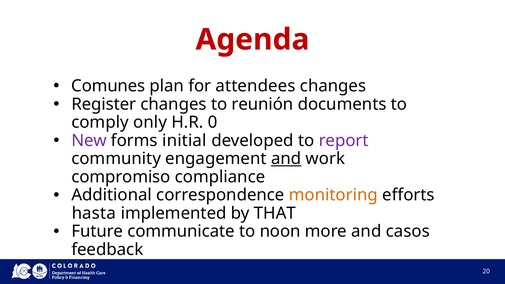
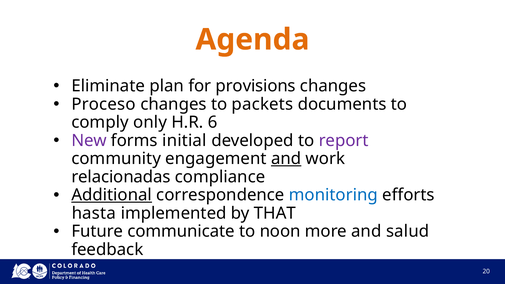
Agenda colour: red -> orange
Comunes: Comunes -> Eliminate
attendees: attendees -> provisions
Register: Register -> Proceso
reunión: reunión -> packets
0: 0 -> 6
compromiso: compromiso -> relacionadas
Additional underline: none -> present
monitoring colour: orange -> blue
casos: casos -> salud
